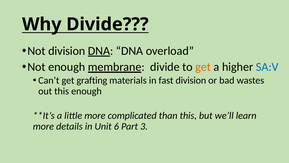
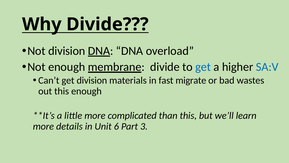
get at (203, 67) colour: orange -> blue
get grafting: grafting -> division
fast division: division -> migrate
